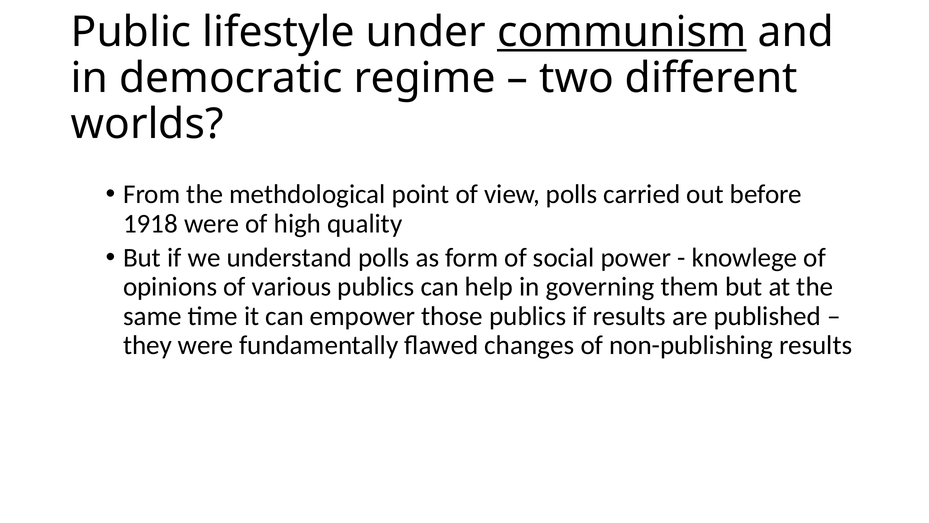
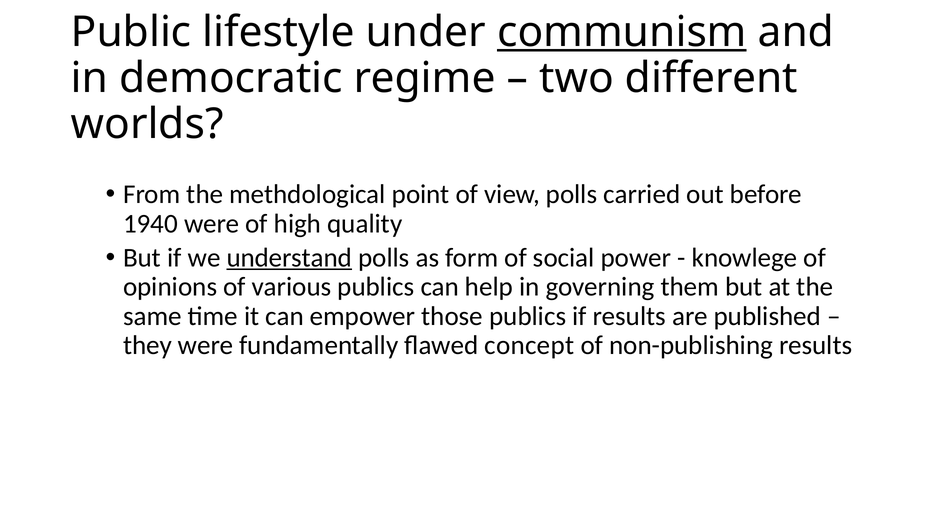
1918: 1918 -> 1940
understand underline: none -> present
changes: changes -> concept
